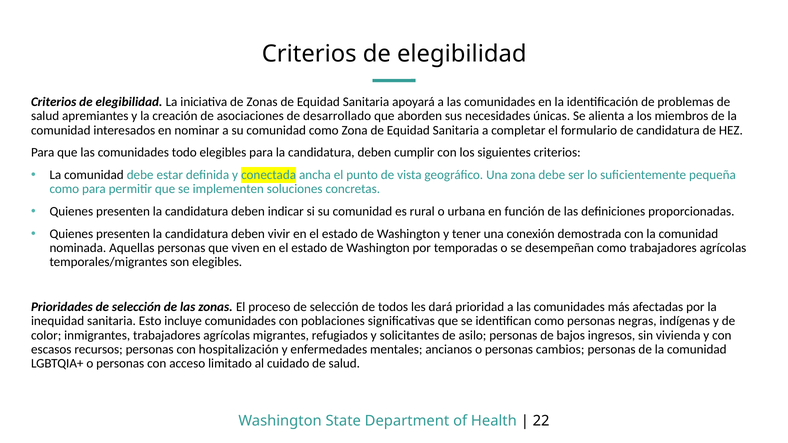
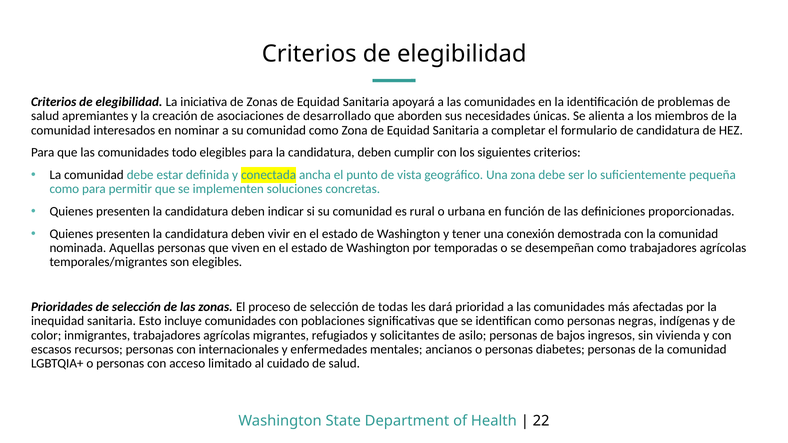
todos: todos -> todas
hospitalización: hospitalización -> internacionales
cambios: cambios -> diabetes
